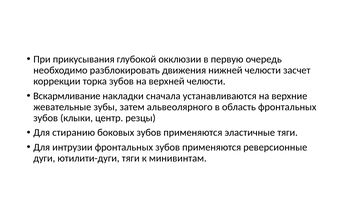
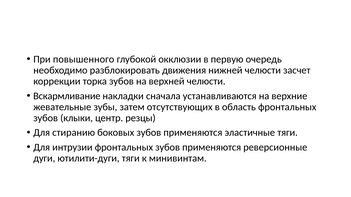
прикусывания: прикусывания -> повышенного
альвеолярного: альвеолярного -> отсутствующих
